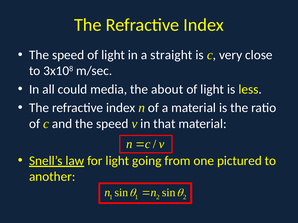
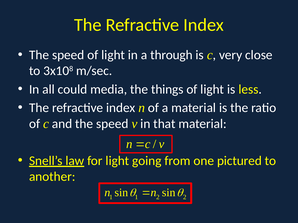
straight: straight -> through
about: about -> things
